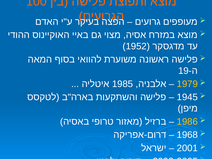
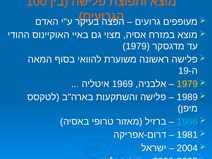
1952 at (136, 46): 1952 -> 1979
1985: 1985 -> 1969
1945: 1945 -> 1989
1986 colour: yellow -> light blue
1968: 1968 -> 1981
2001: 2001 -> 2004
